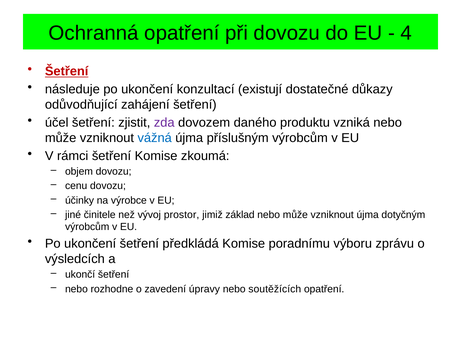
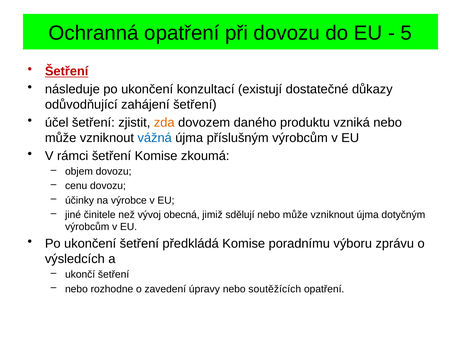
4: 4 -> 5
zda colour: purple -> orange
prostor: prostor -> obecná
základ: základ -> sdělují
